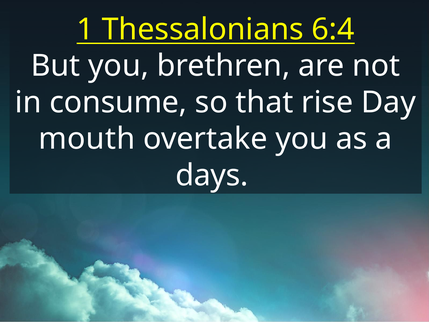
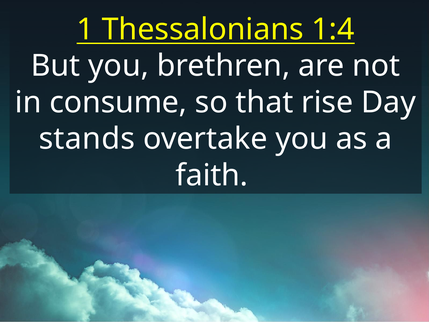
6:4: 6:4 -> 1:4
mouth: mouth -> stands
days: days -> faith
